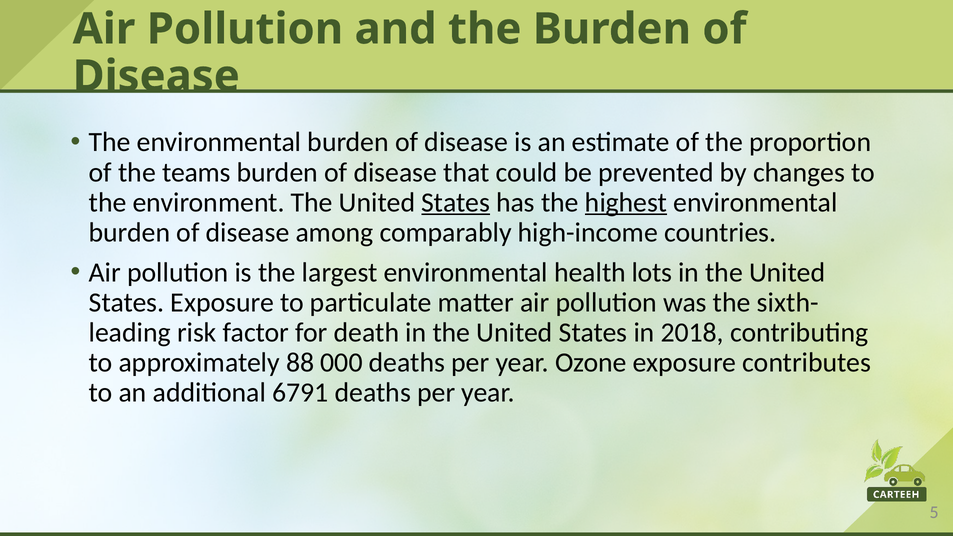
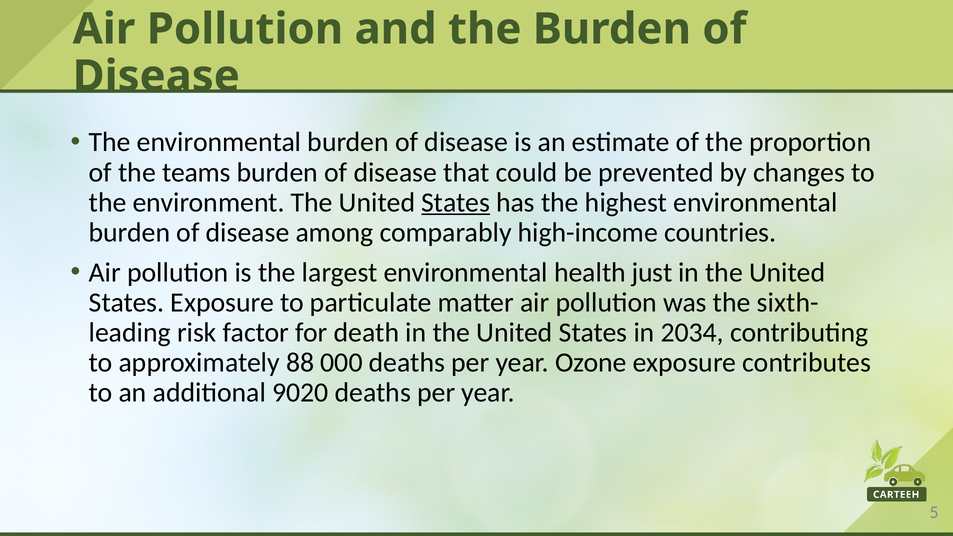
highest underline: present -> none
lots: lots -> just
2018: 2018 -> 2034
6791: 6791 -> 9020
